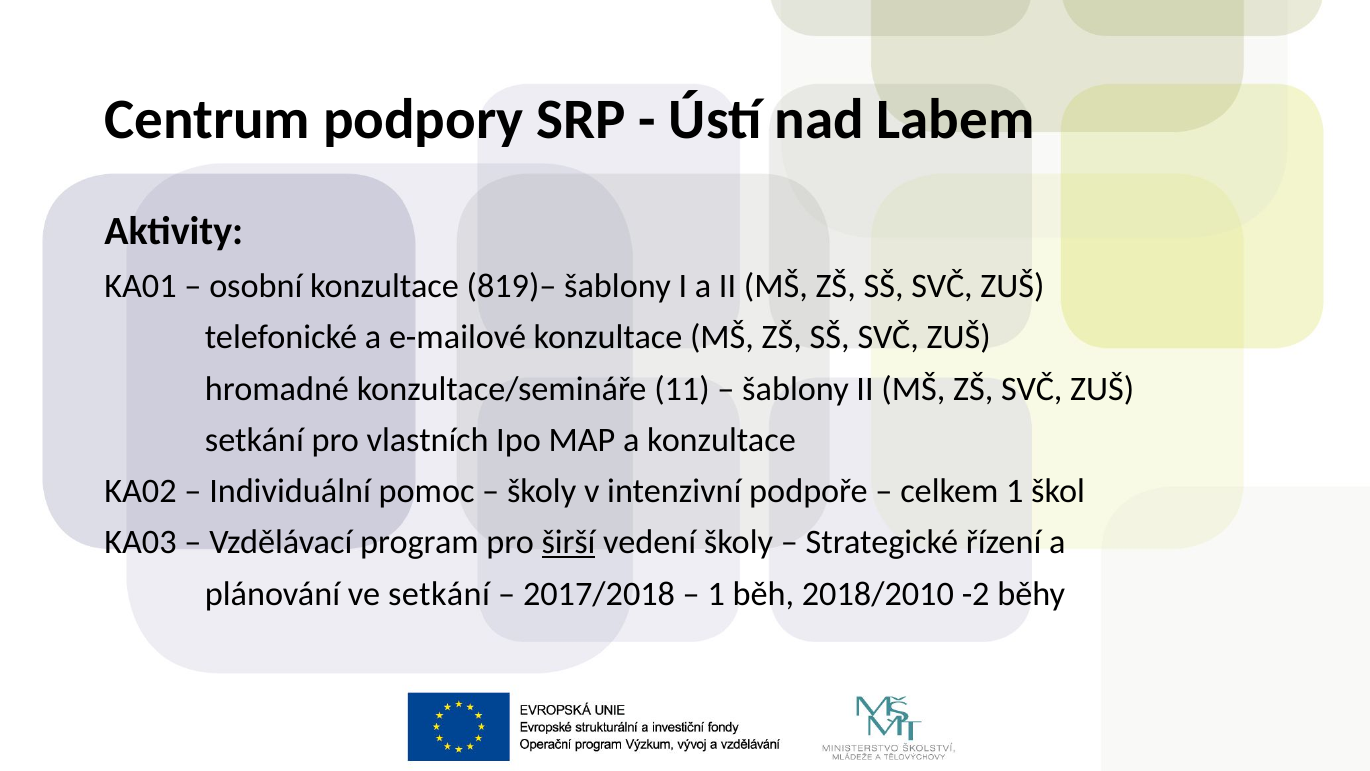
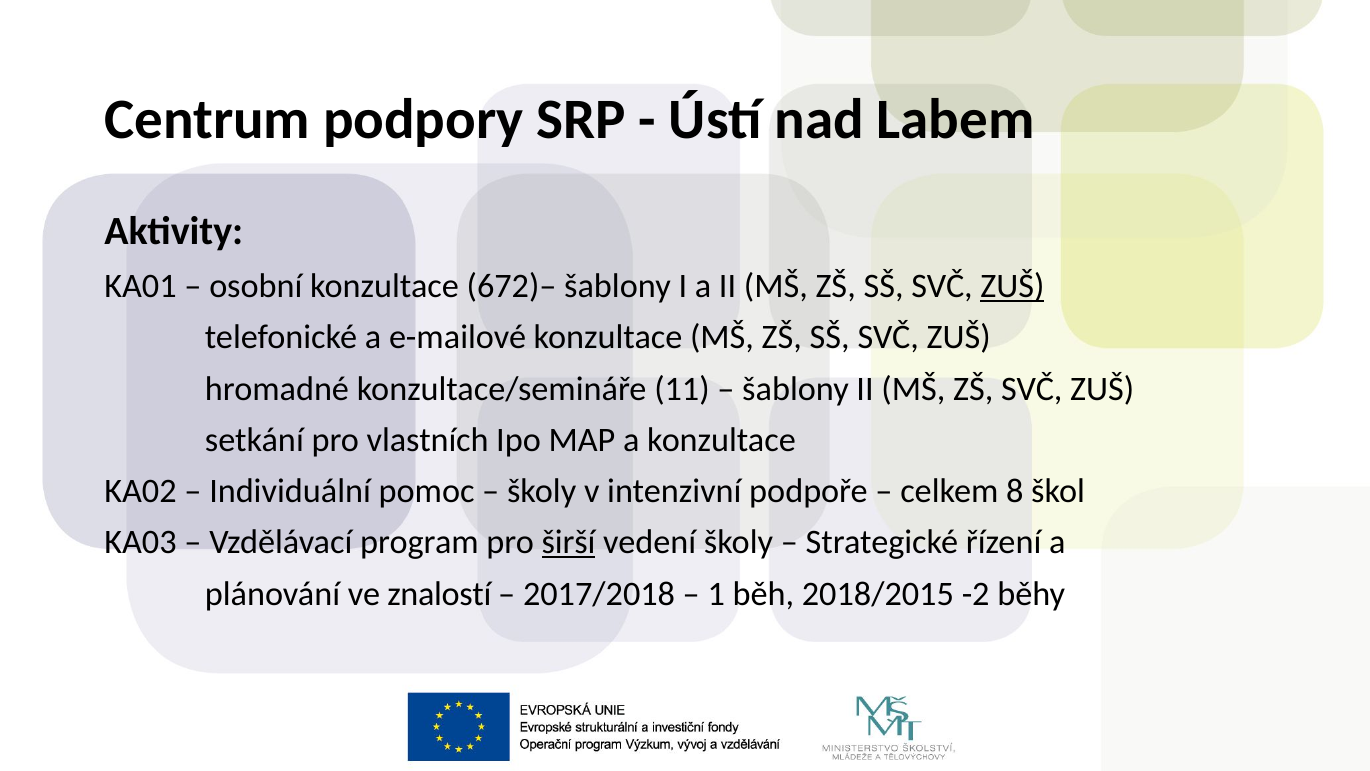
819)–: 819)– -> 672)–
ZUŠ at (1012, 286) underline: none -> present
celkem 1: 1 -> 8
ve setkání: setkání -> znalostí
2018/2010: 2018/2010 -> 2018/2015
